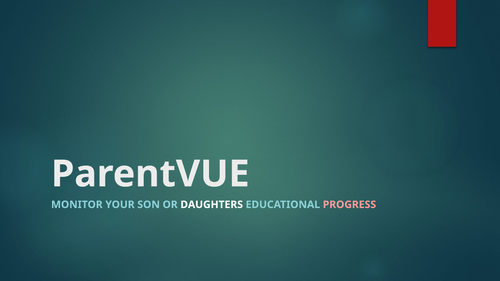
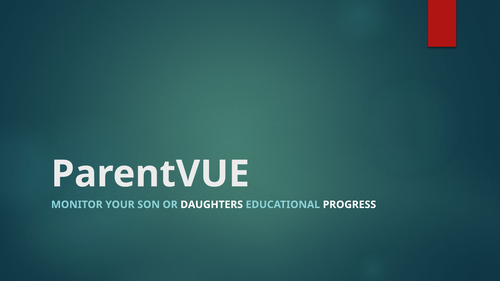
PROGRESS colour: pink -> white
